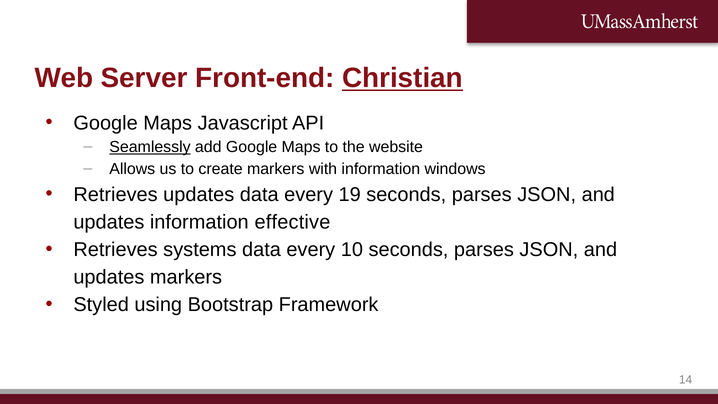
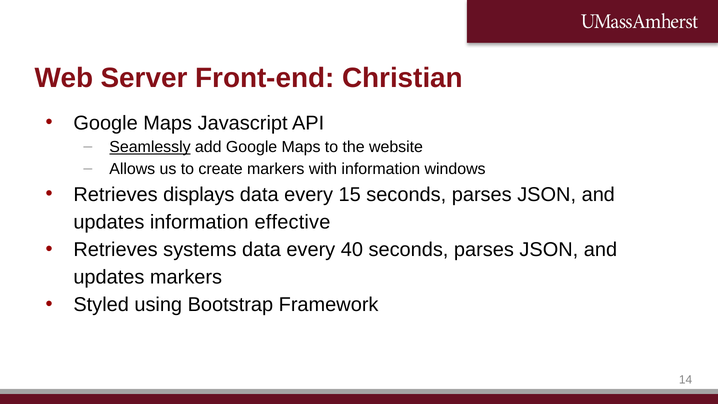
Christian underline: present -> none
Retrieves updates: updates -> displays
19: 19 -> 15
10: 10 -> 40
